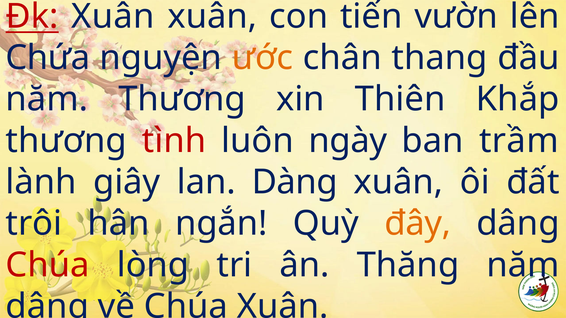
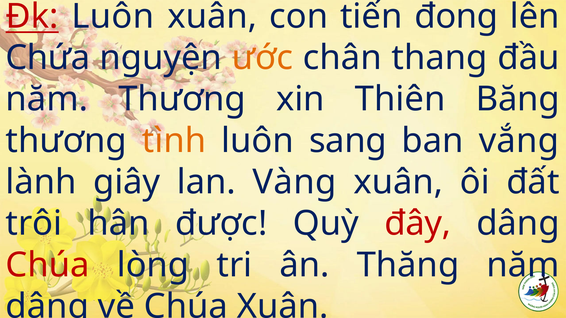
Đk Xuân: Xuân -> Luôn
vườn: vườn -> đong
Khắp: Khắp -> Băng
tình colour: red -> orange
ngày: ngày -> sang
trầm: trầm -> vắng
Dàng: Dàng -> Vàng
ngắn: ngắn -> được
đây colour: orange -> red
